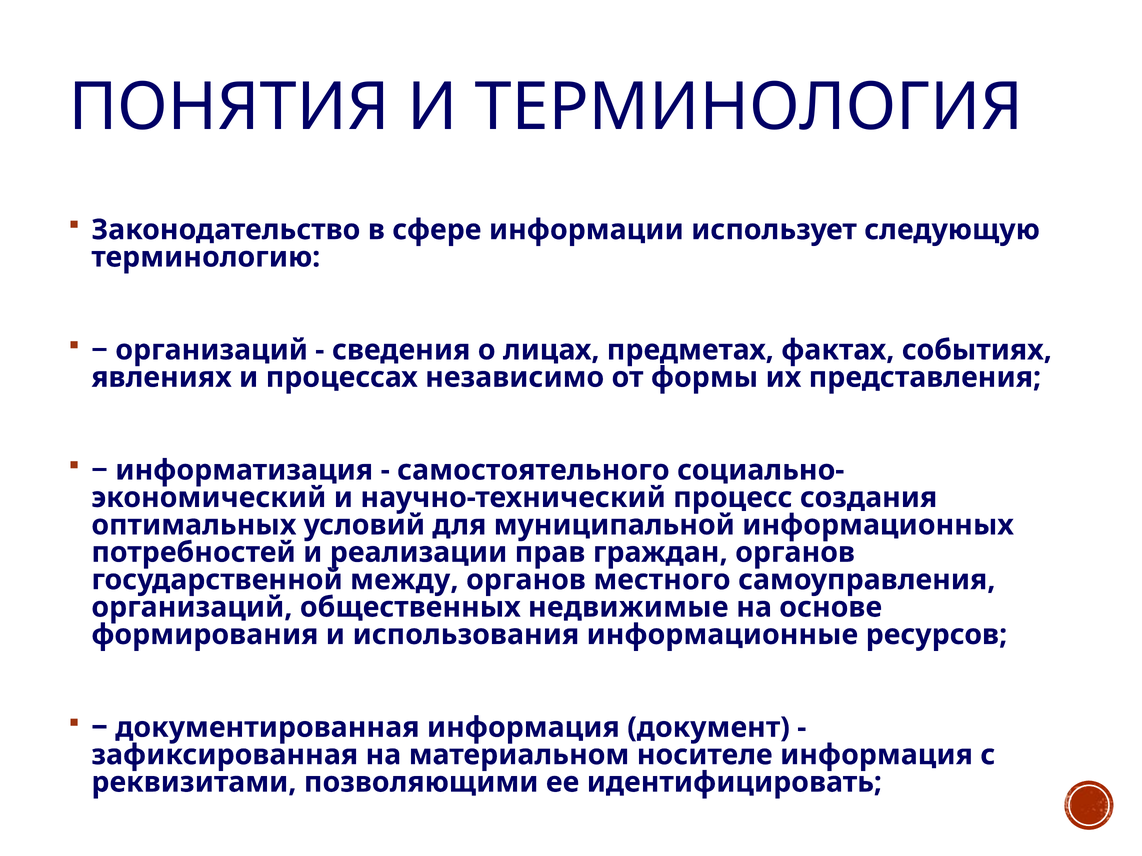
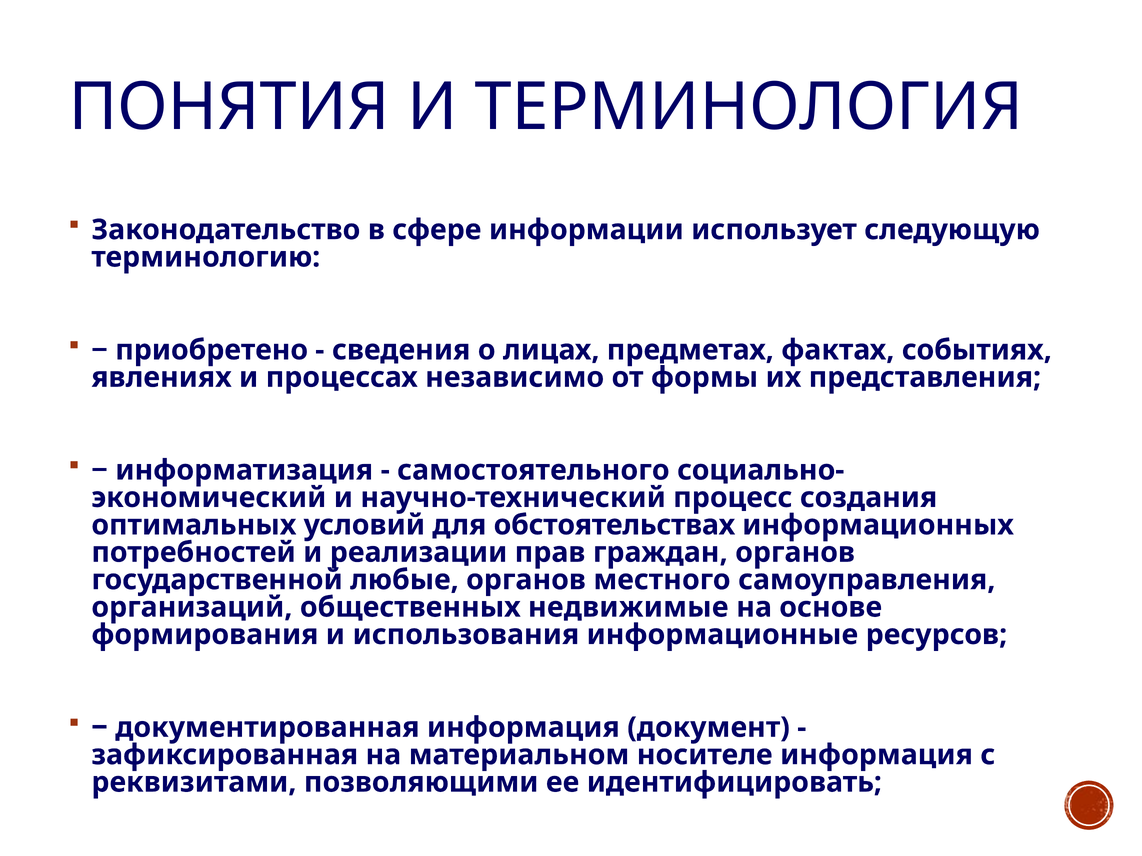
организаций at (212, 350): организаций -> приобретено
муниципальной: муниципальной -> обстоятельствах
между: между -> любые
